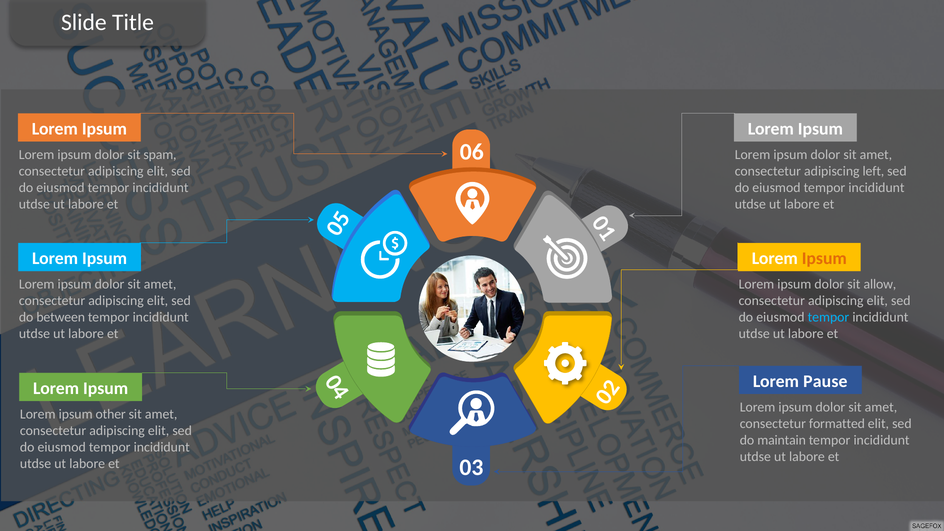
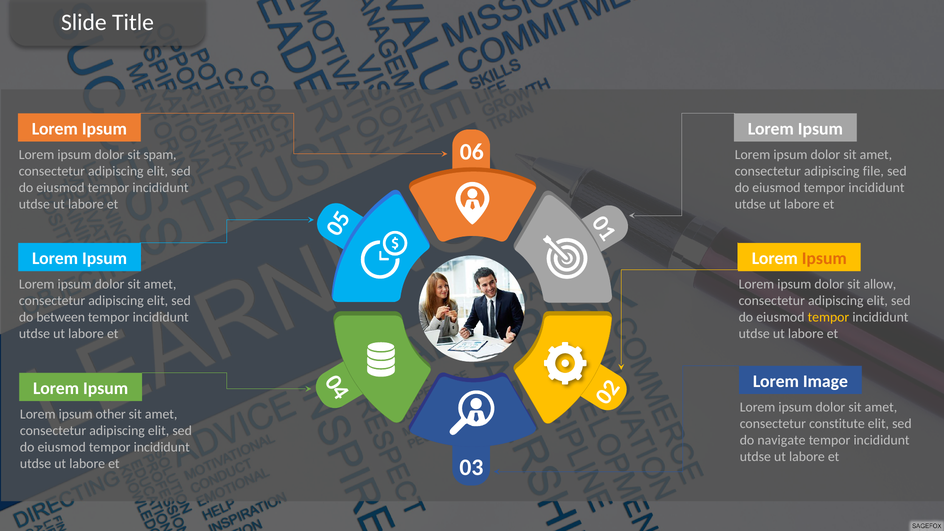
left: left -> file
tempor at (828, 317) colour: light blue -> yellow
Pause: Pause -> Image
formatted: formatted -> constitute
maintain: maintain -> navigate
